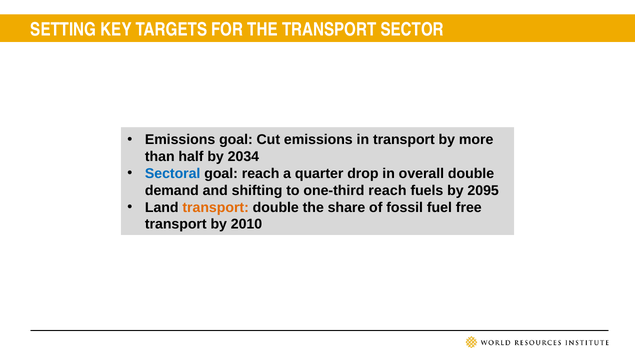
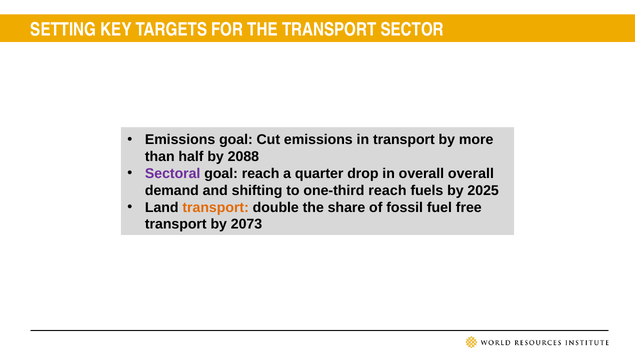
2034: 2034 -> 2088
Sectoral colour: blue -> purple
overall double: double -> overall
2095: 2095 -> 2025
2010: 2010 -> 2073
